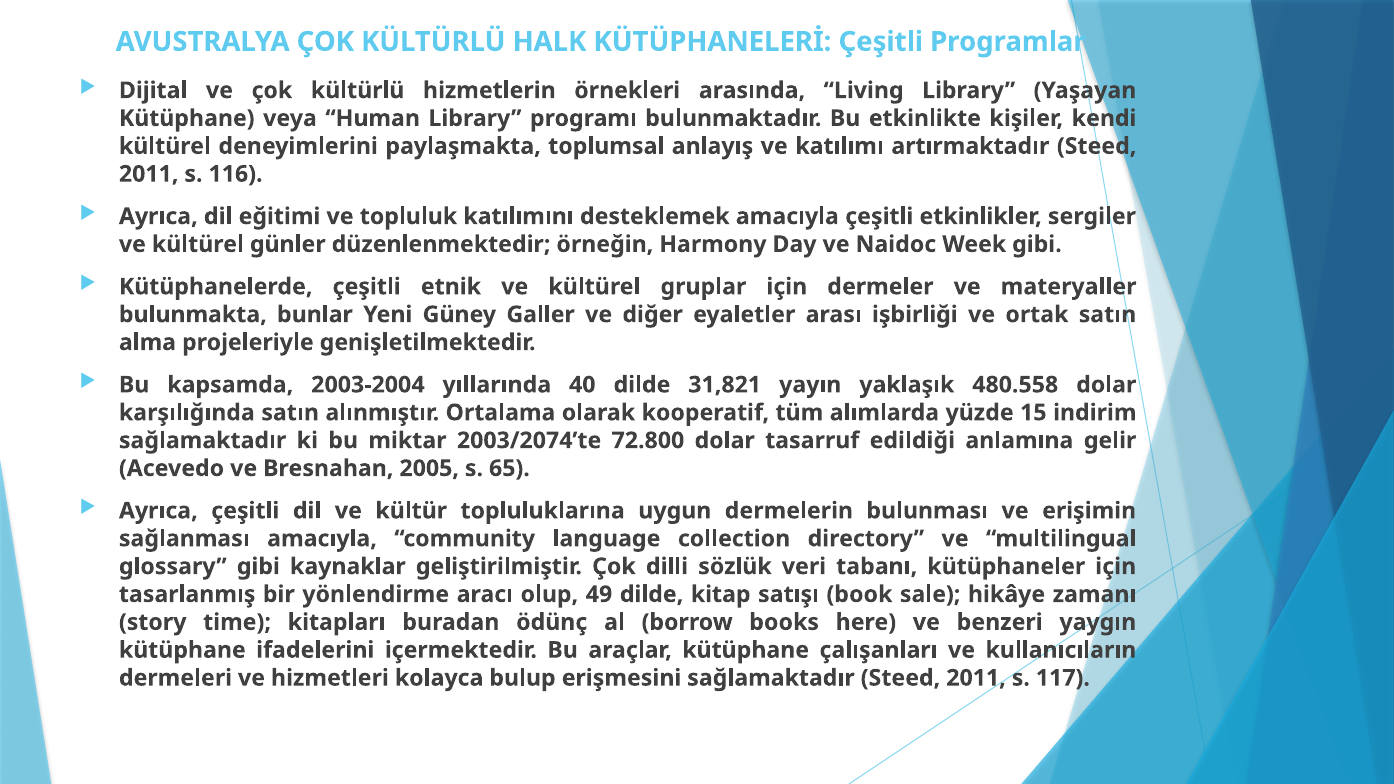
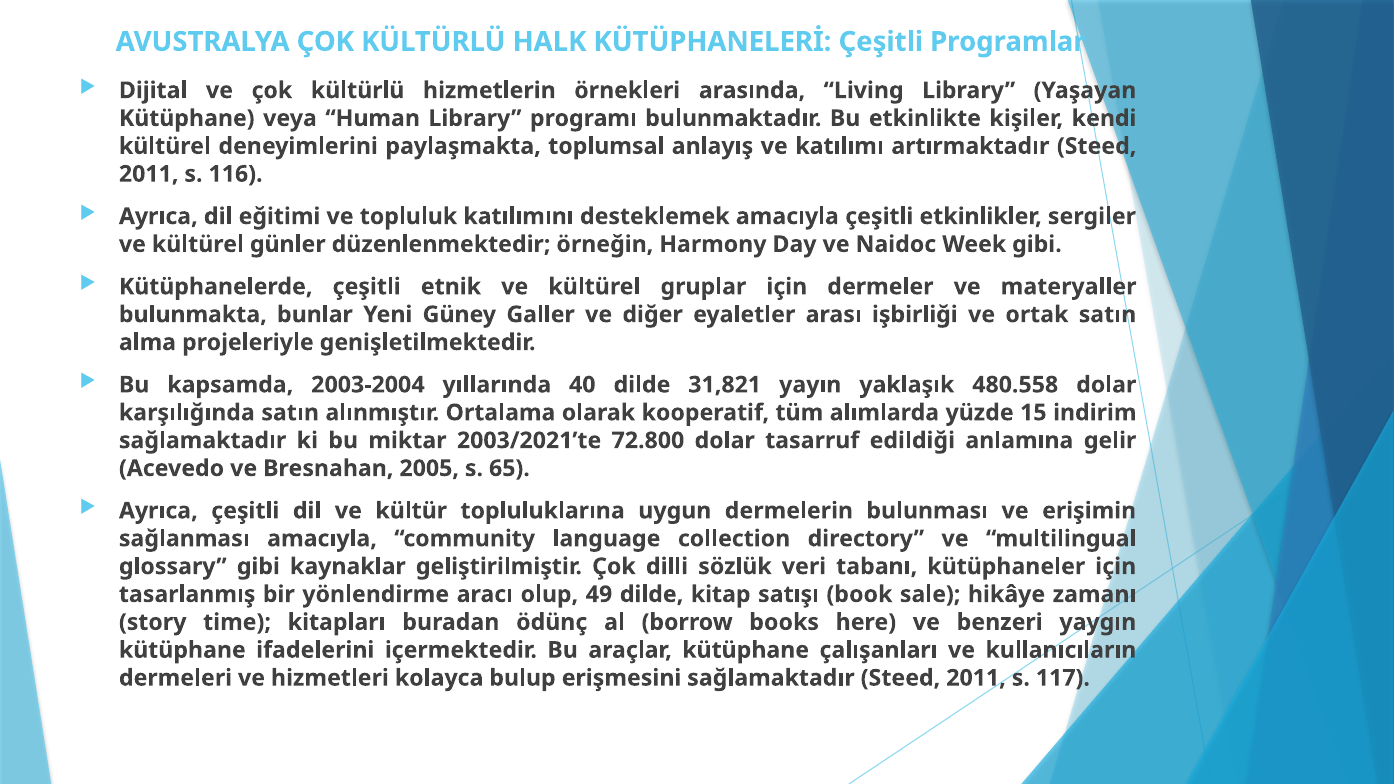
2003/2074’te: 2003/2074’te -> 2003/2021’te
